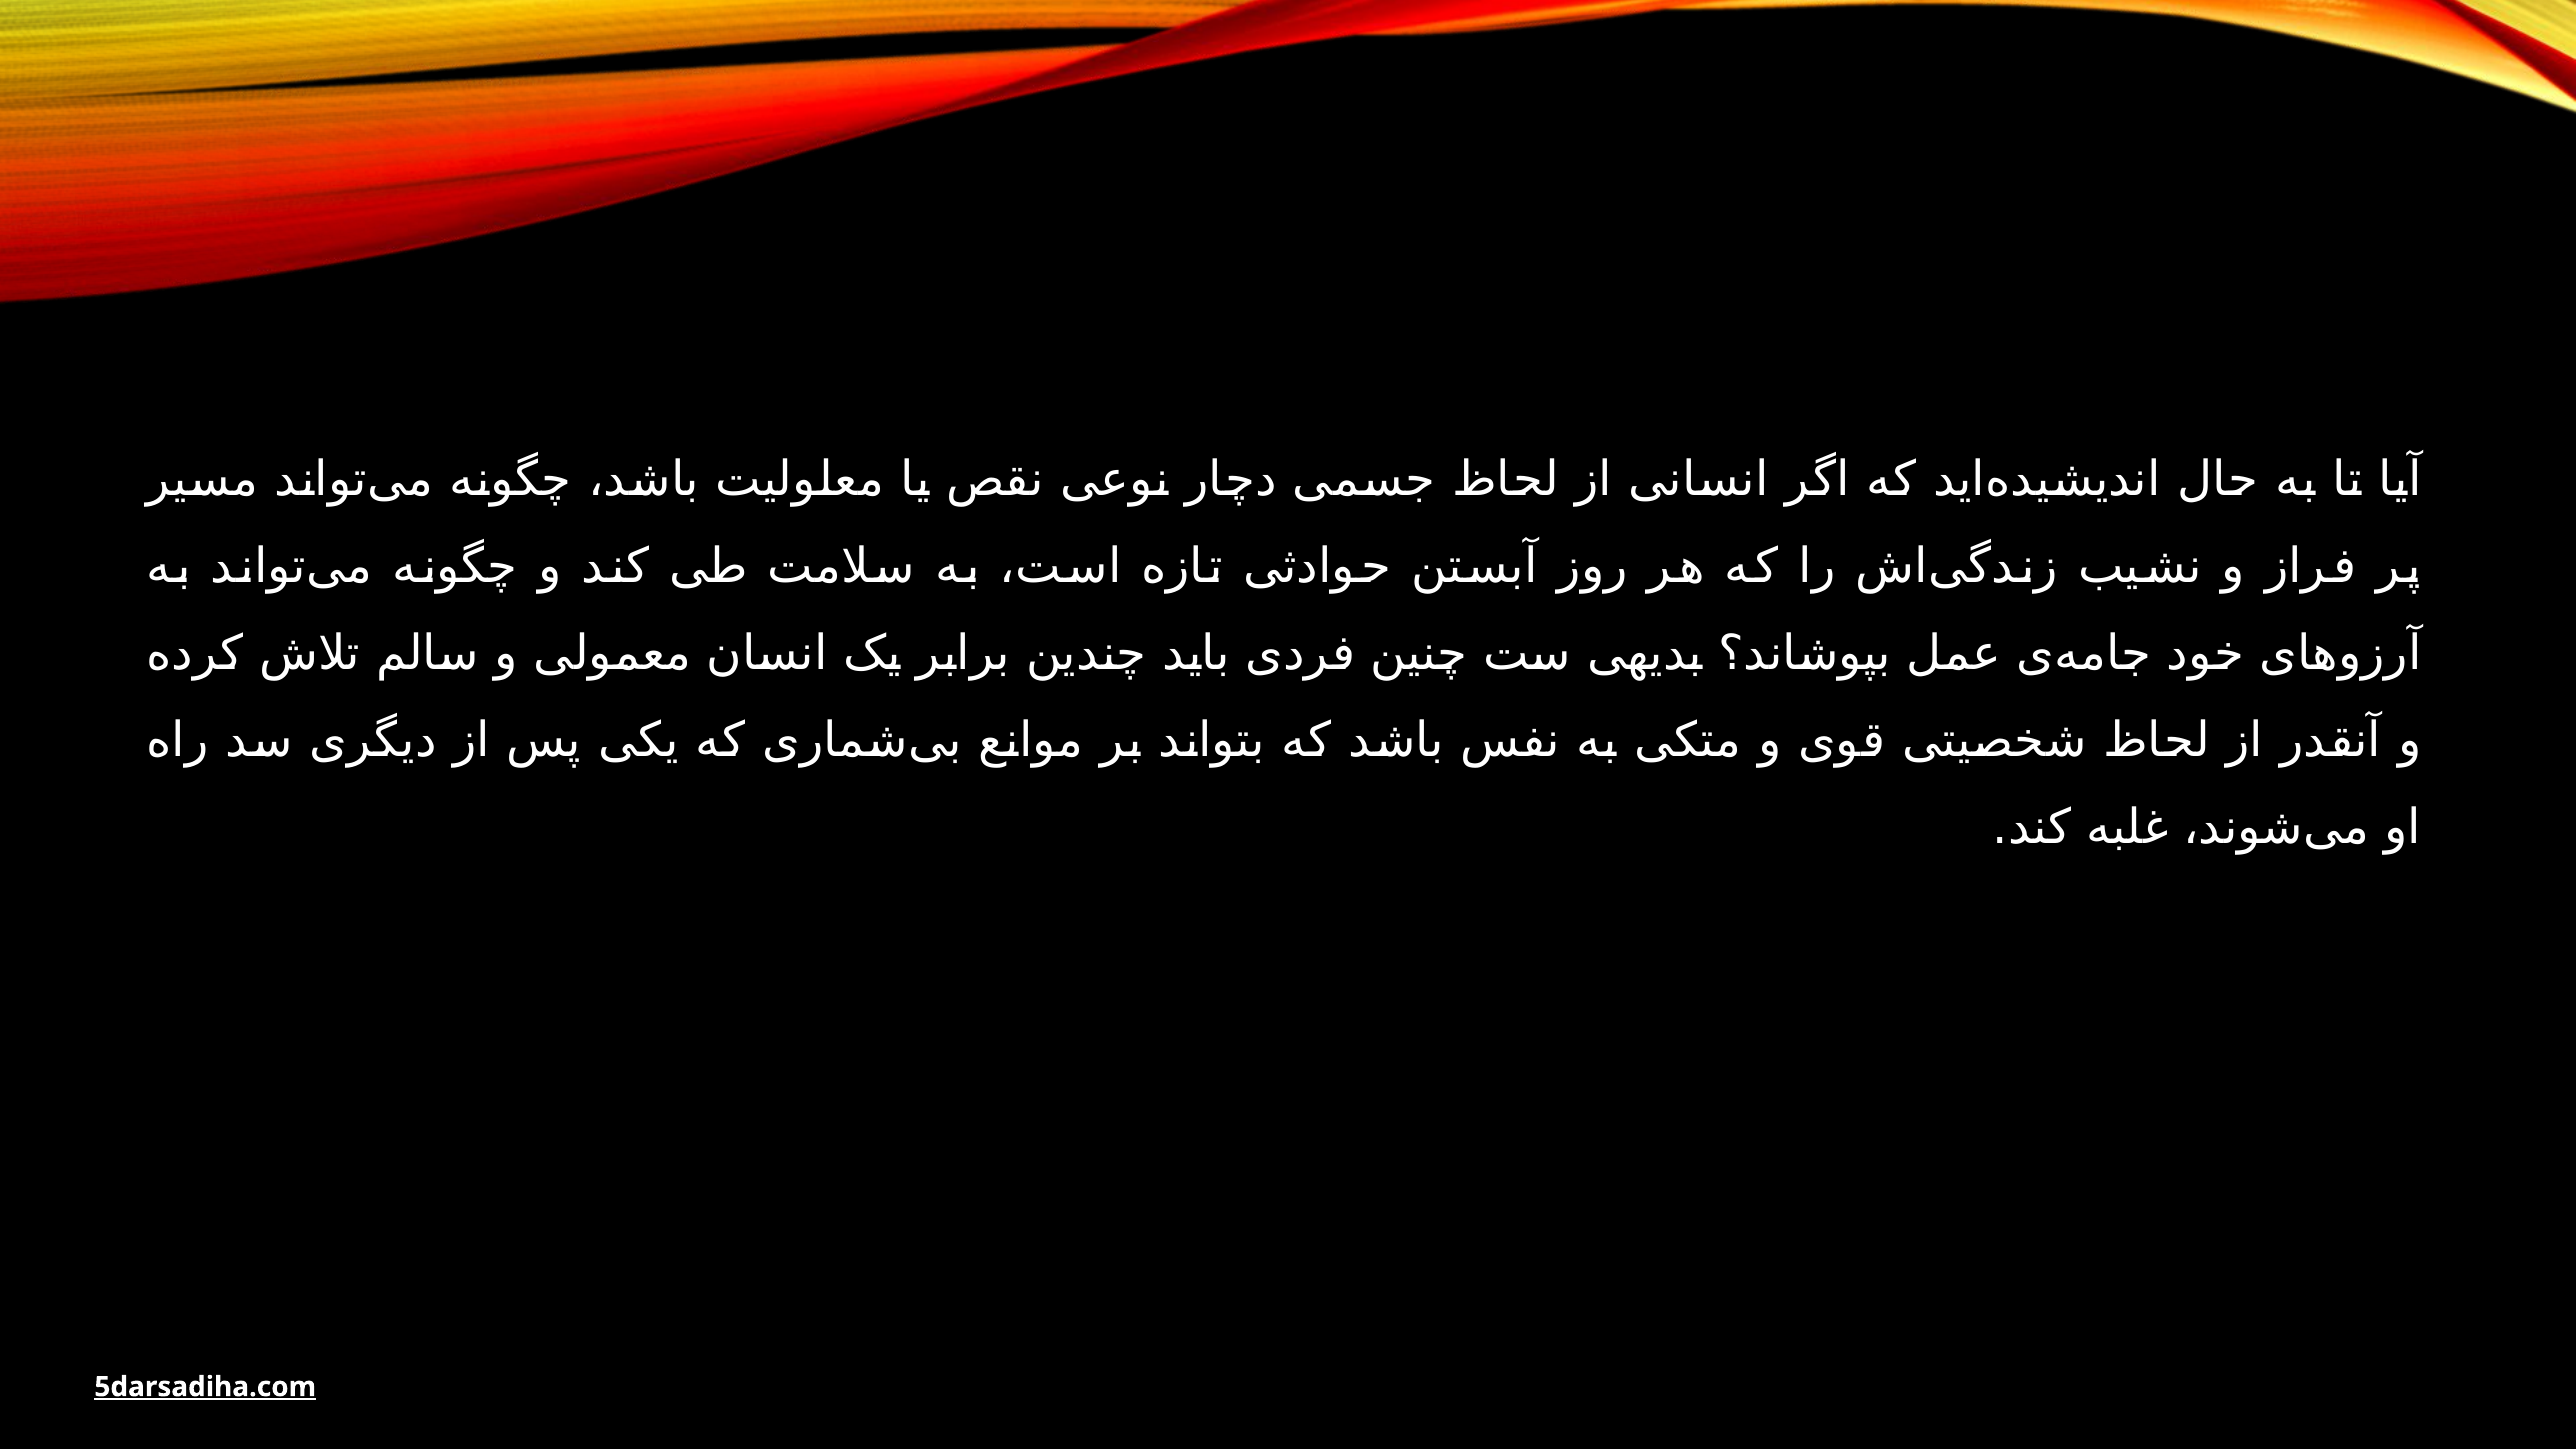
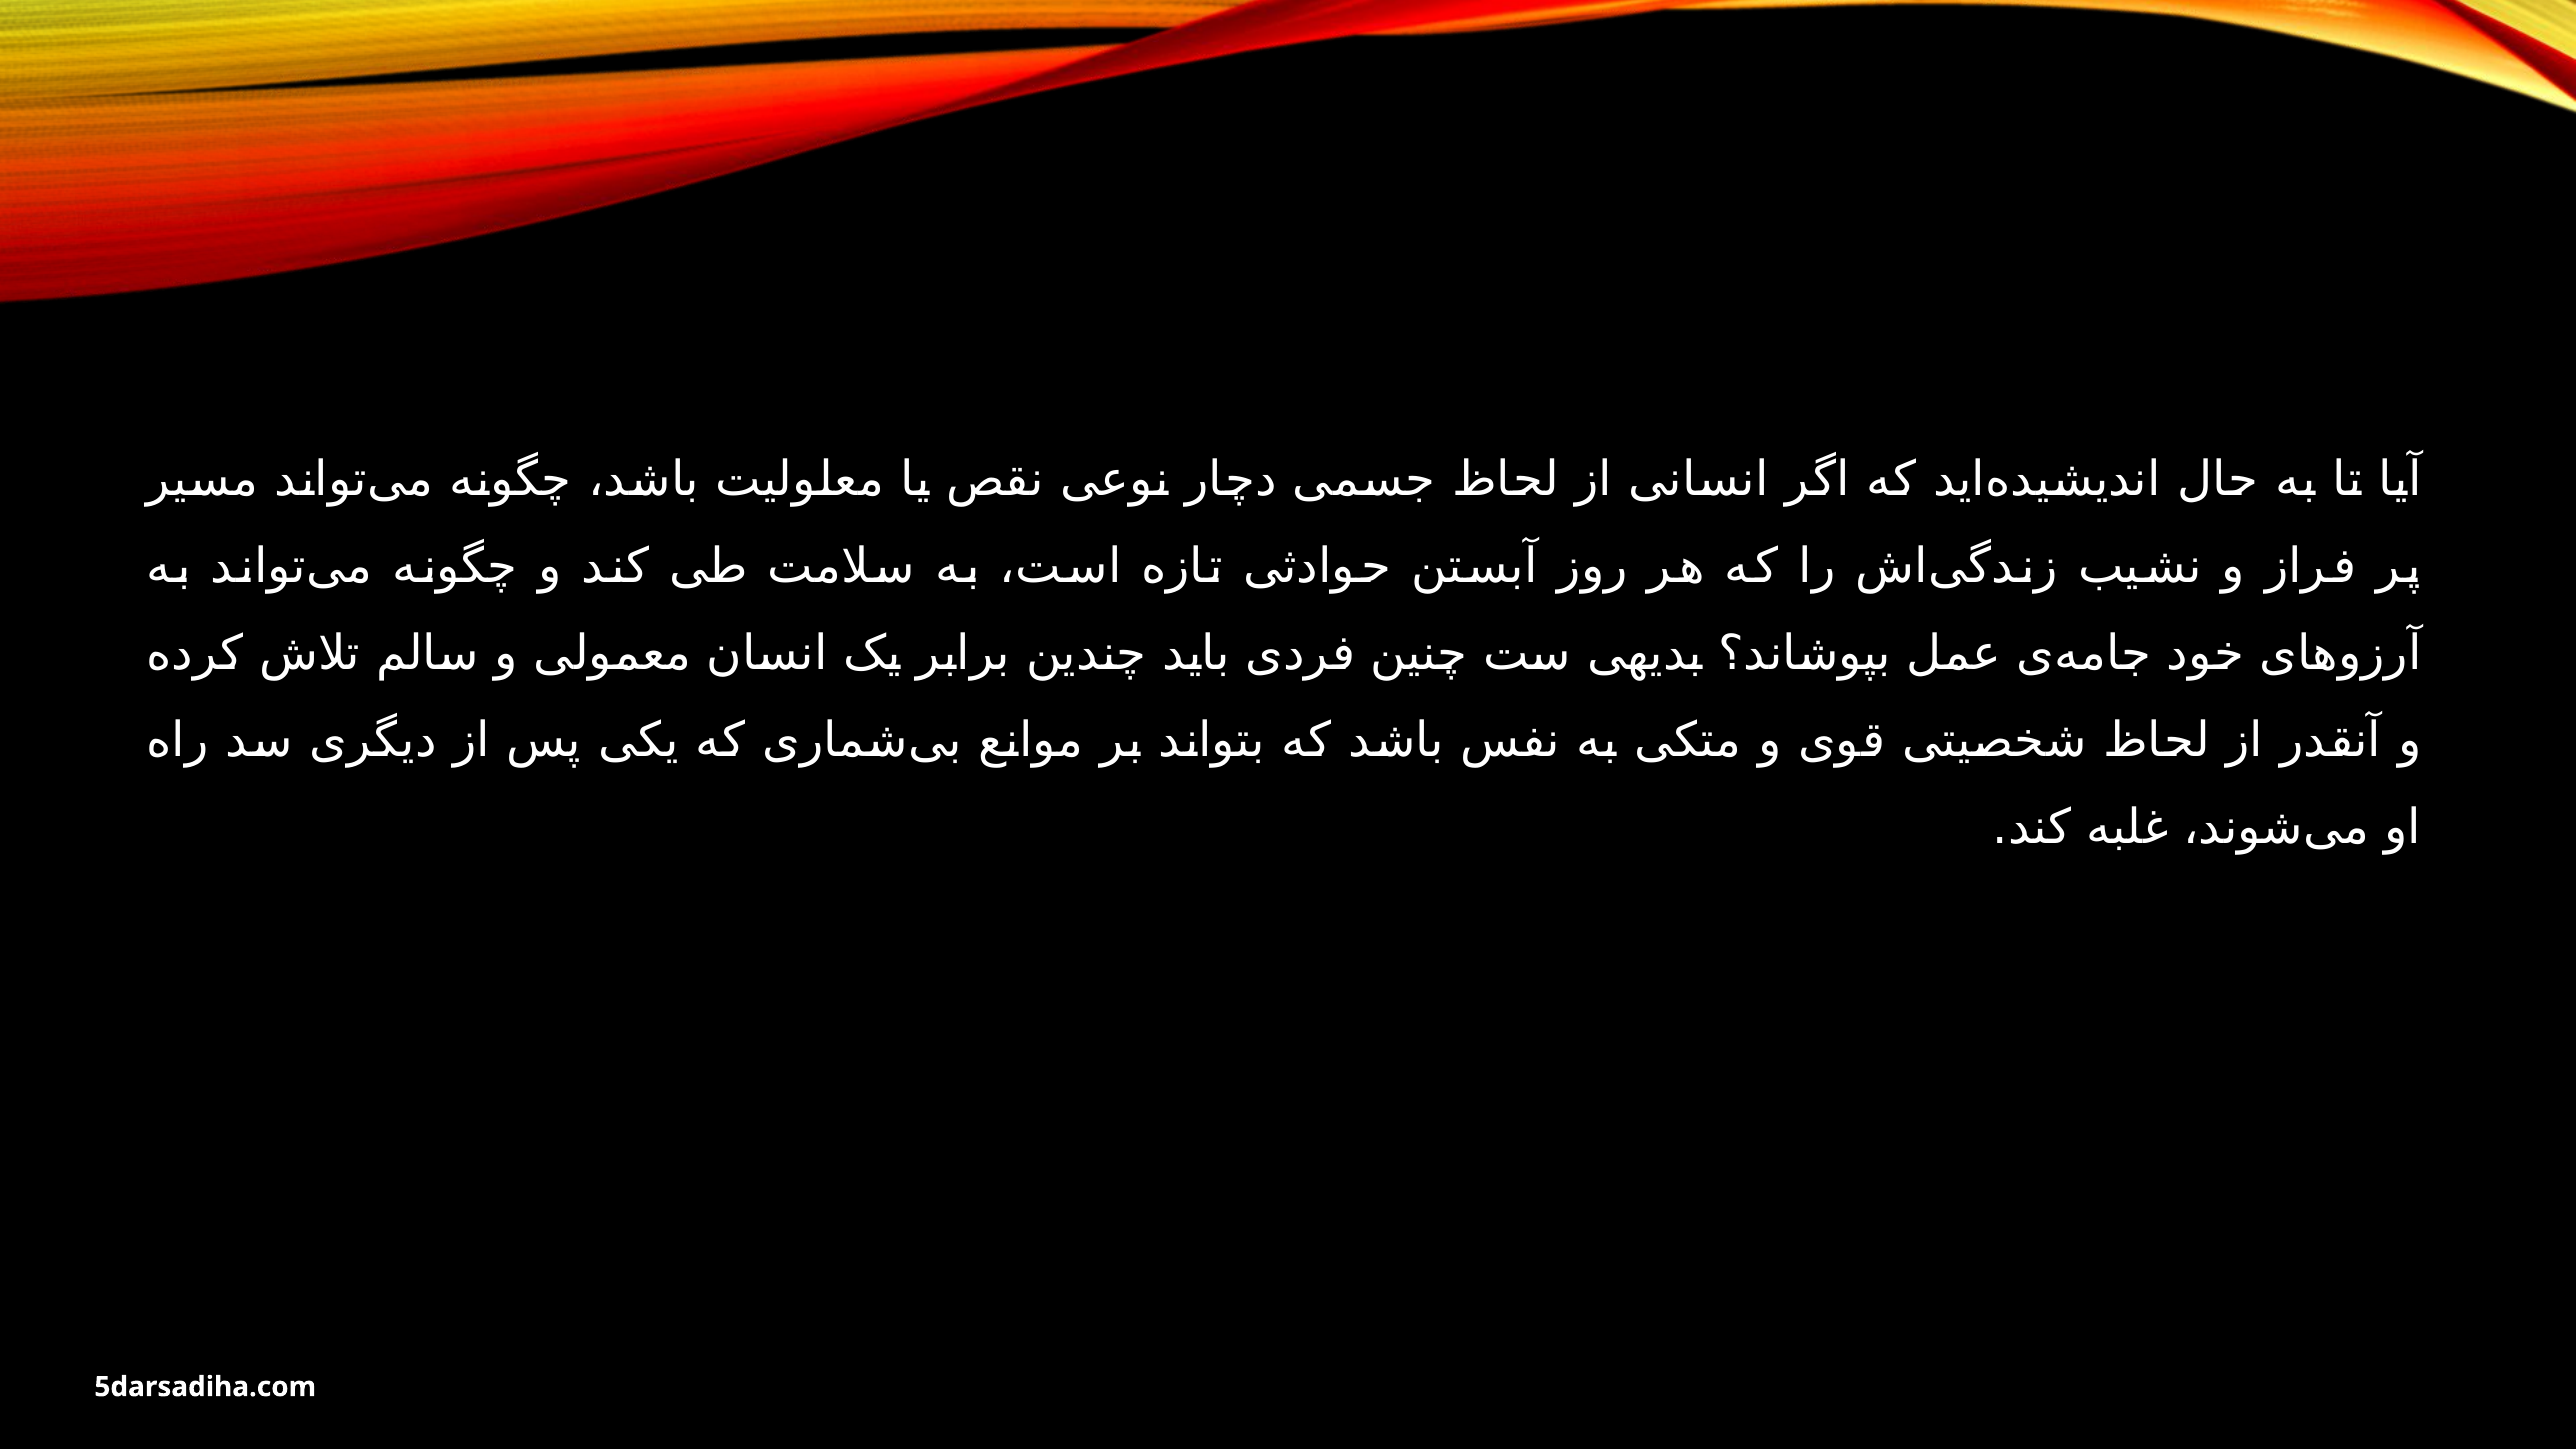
5darsadiha.com underline: present -> none
